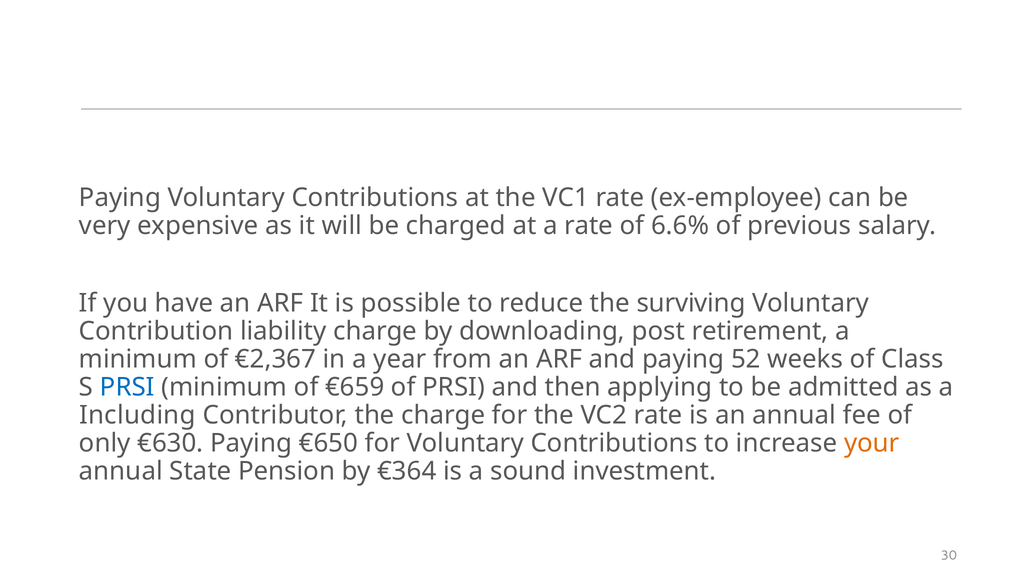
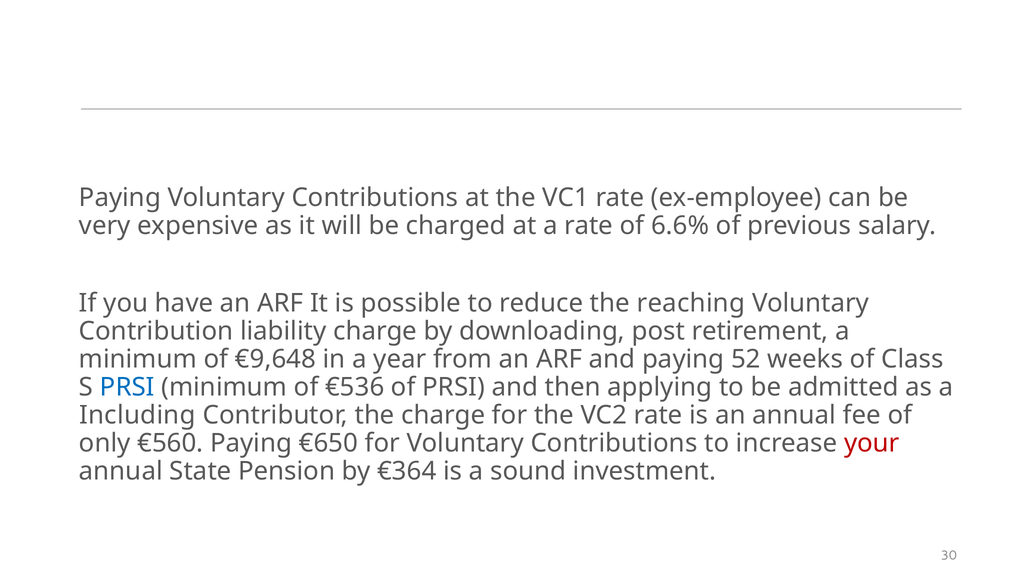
surviving: surviving -> reaching
€2,367: €2,367 -> €9,648
€659: €659 -> €536
€630: €630 -> €560
your colour: orange -> red
